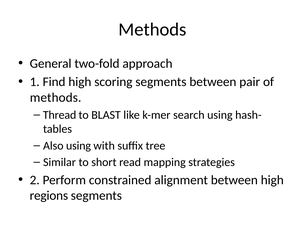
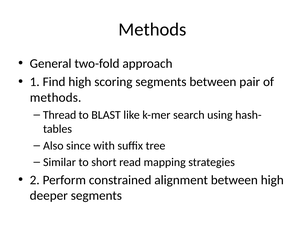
Also using: using -> since
regions: regions -> deeper
